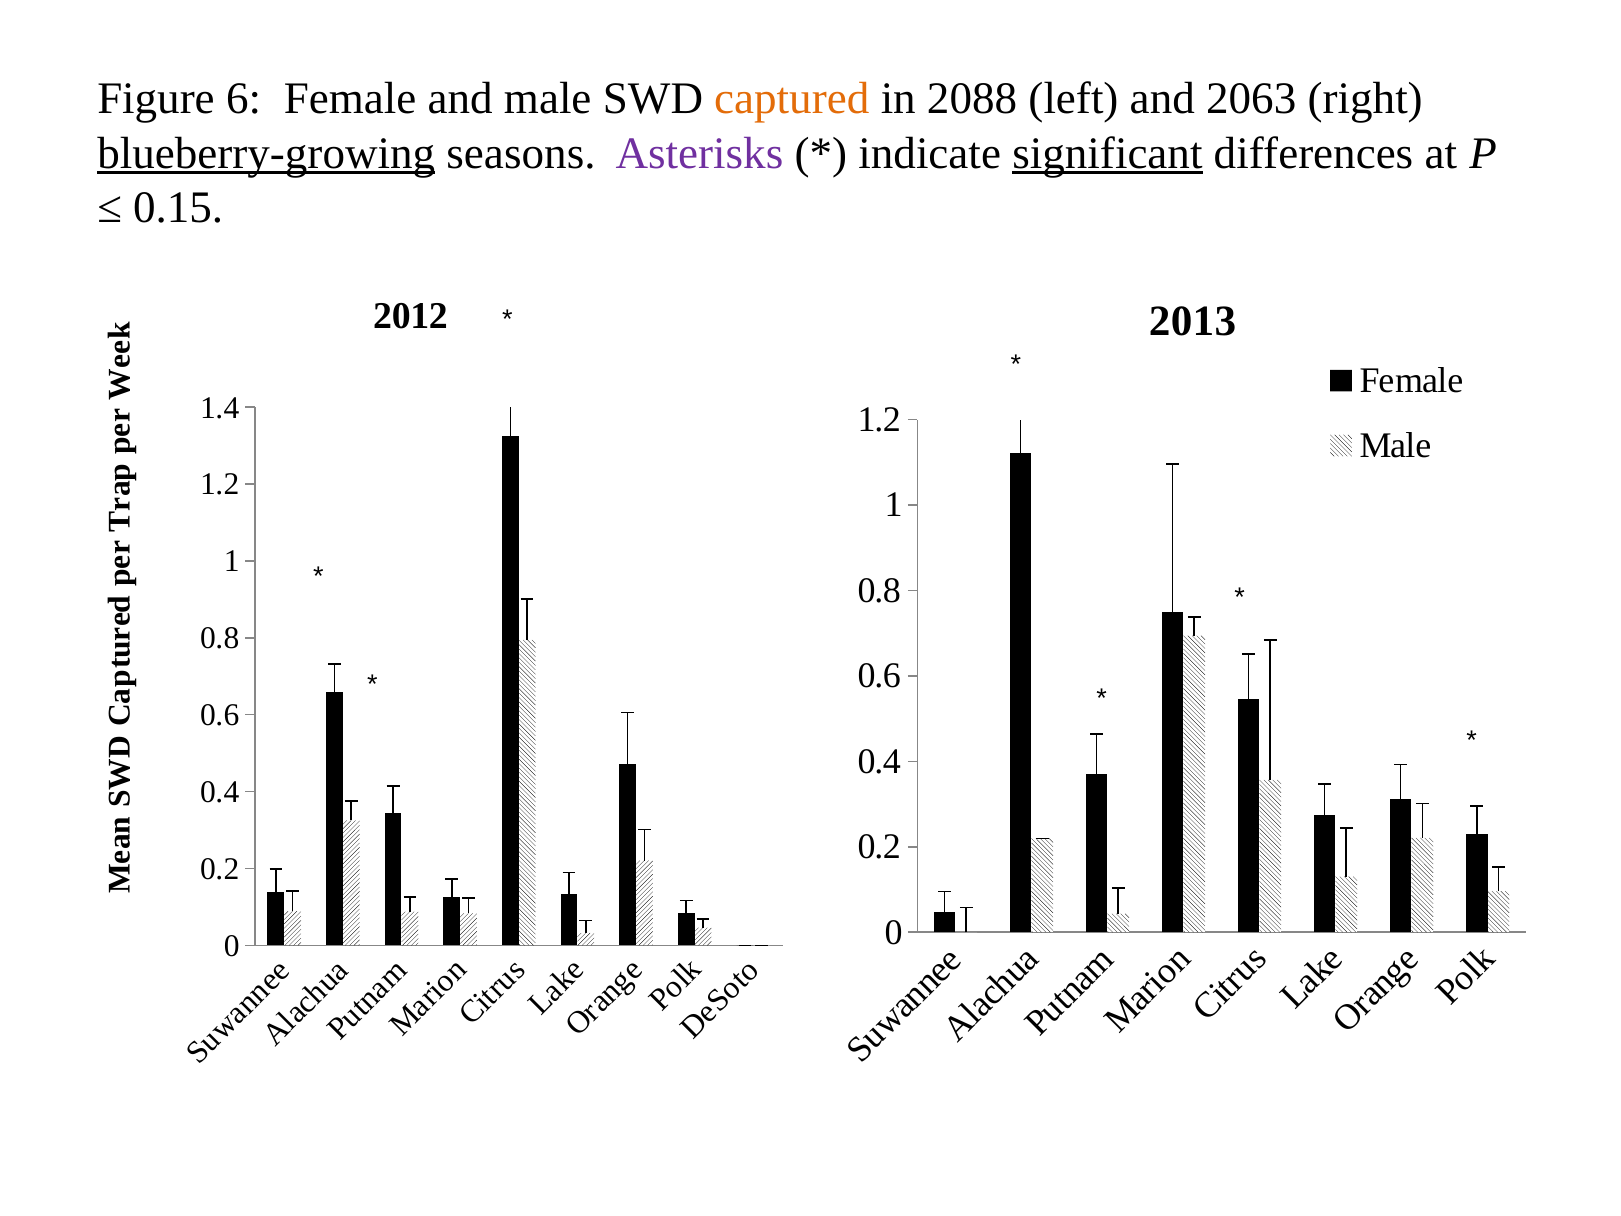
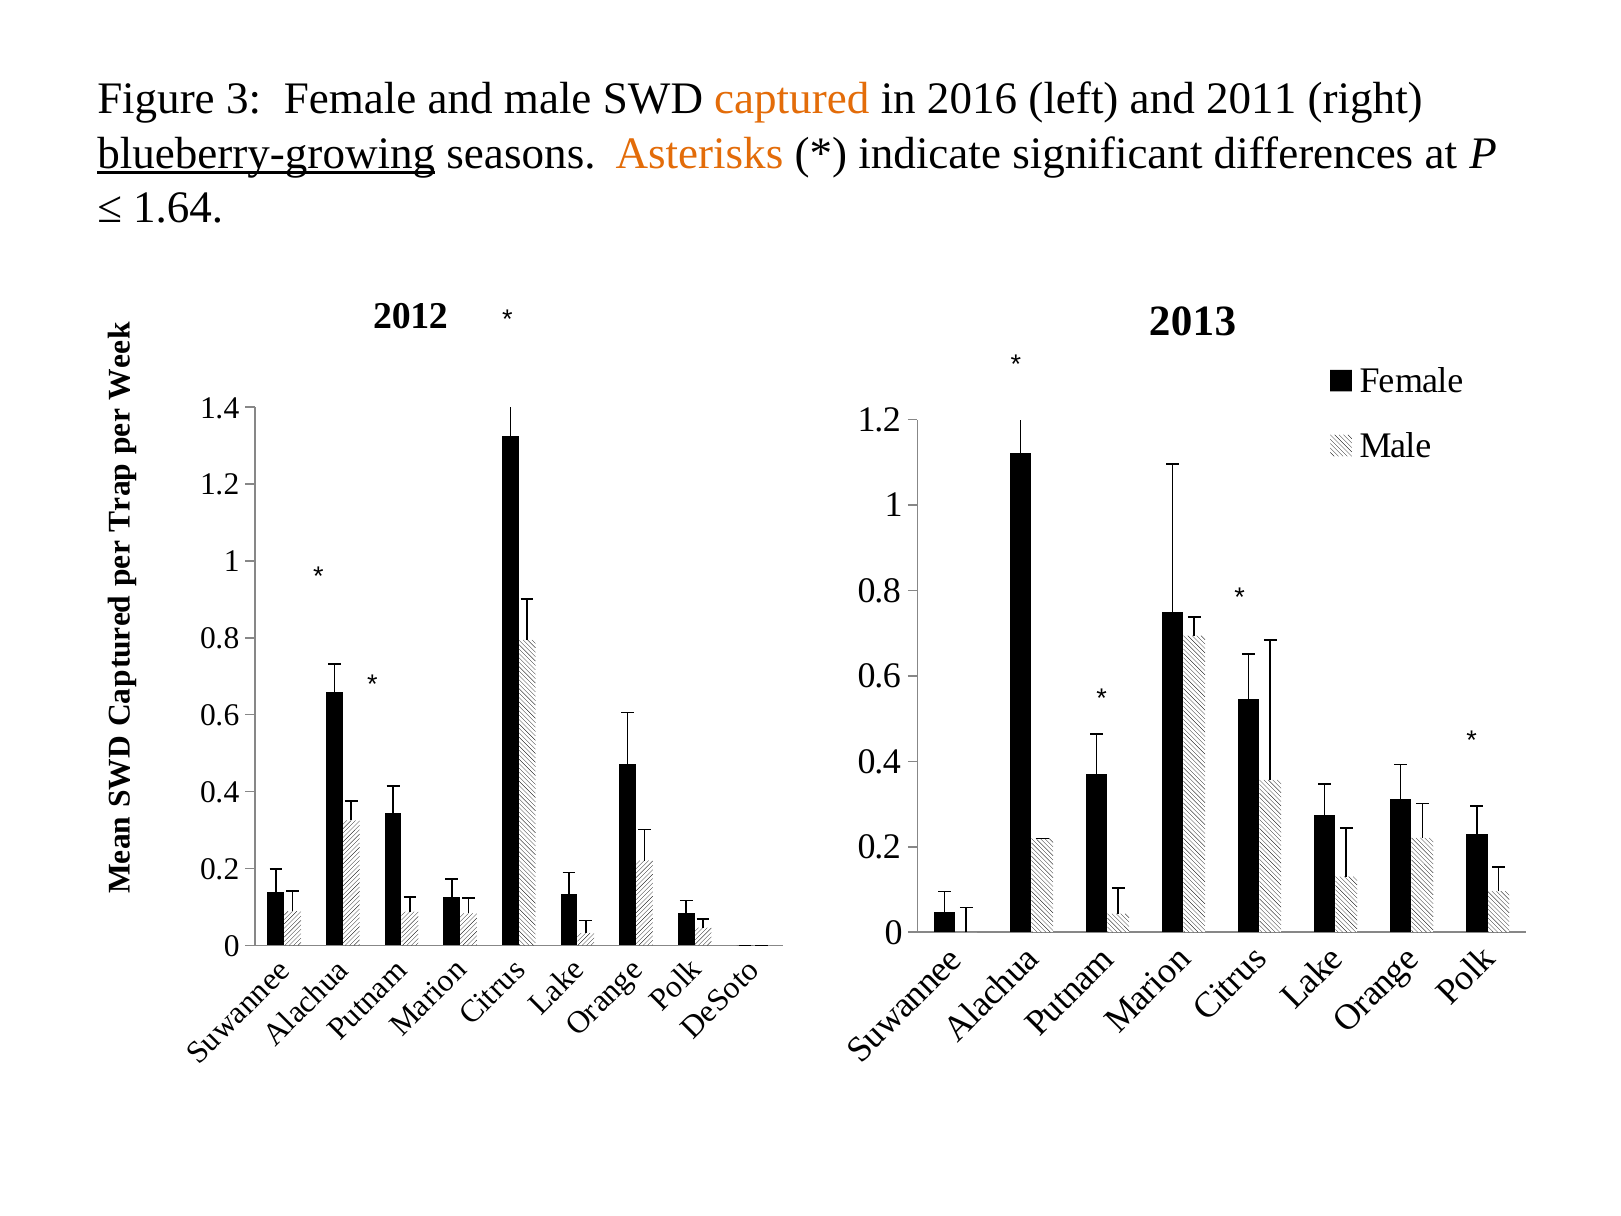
6: 6 -> 3
2088: 2088 -> 2016
2063: 2063 -> 2011
Asterisks colour: purple -> orange
significant underline: present -> none
0.15: 0.15 -> 1.64
